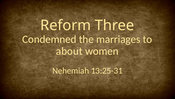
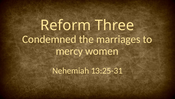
about: about -> mercy
